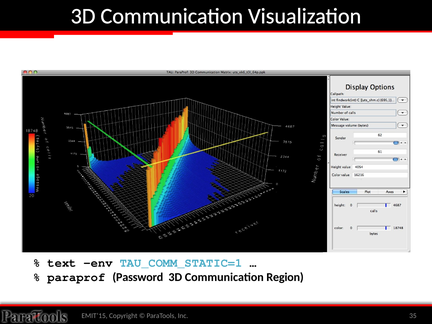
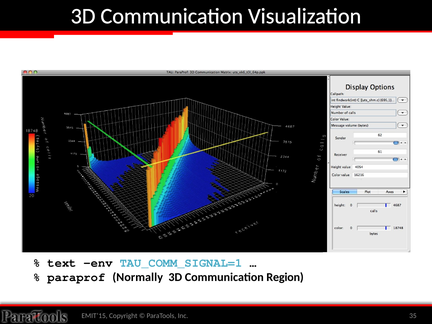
TAU_COMM_STATIC=1: TAU_COMM_STATIC=1 -> TAU_COMM_SIGNAL=1
Password: Password -> Normally
